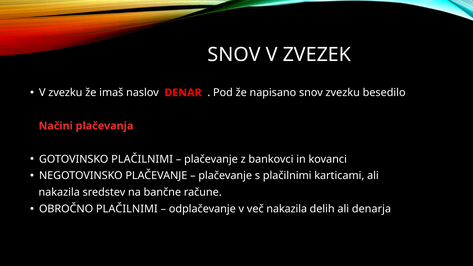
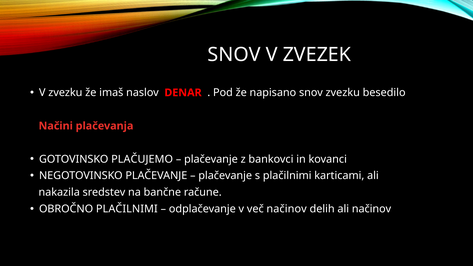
GOTOVINSKO PLAČILNIMI: PLAČILNIMI -> PLAČUJEMO
več nakazila: nakazila -> načinov
ali denarja: denarja -> načinov
